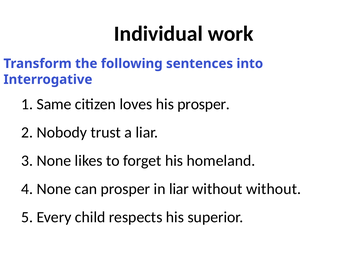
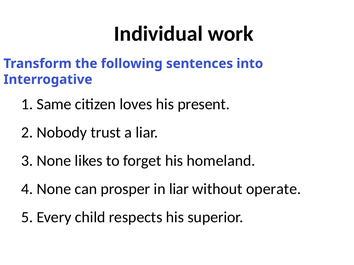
his prosper: prosper -> present
without without: without -> operate
